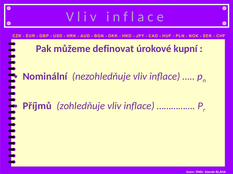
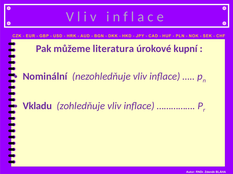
definovat: definovat -> literatura
Příjmů: Příjmů -> Vkladu
